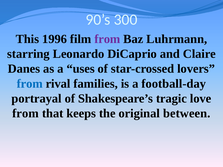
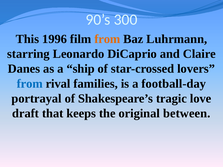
from at (107, 39) colour: purple -> orange
uses: uses -> ship
from at (25, 113): from -> draft
